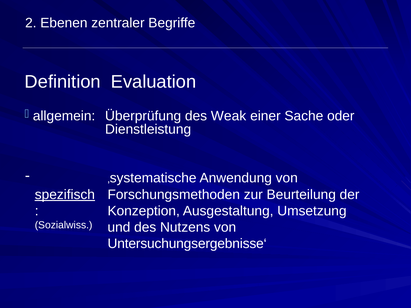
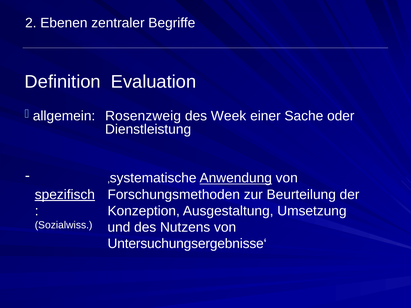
Überprüfung: Überprüfung -> Rosenzweig
Weak: Weak -> Week
Anwendung underline: none -> present
